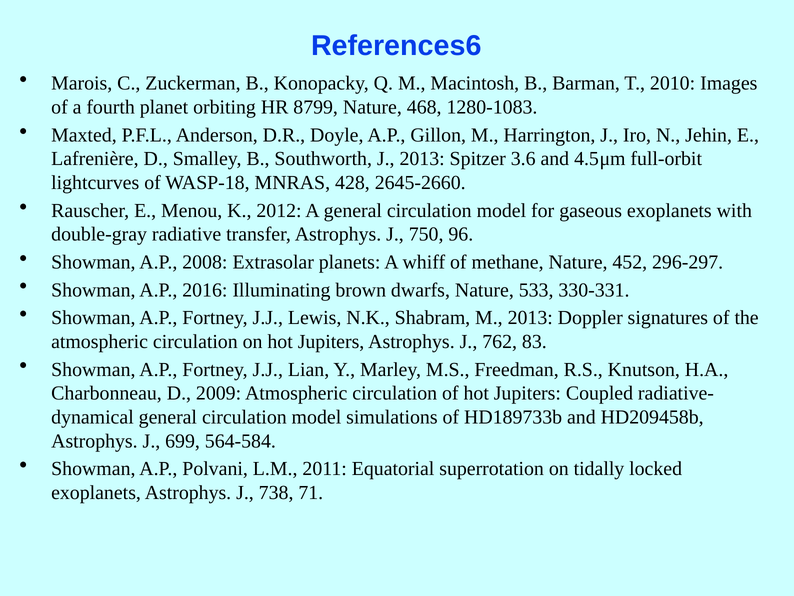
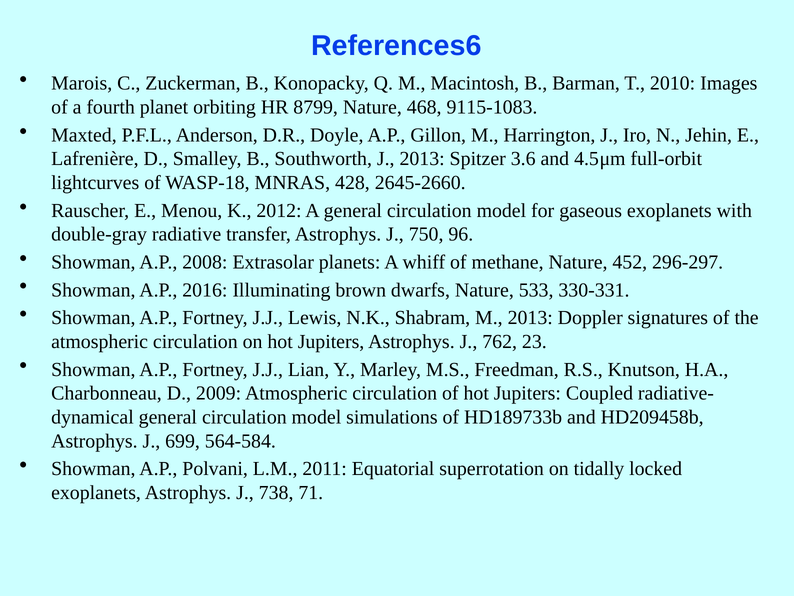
1280-1083: 1280-1083 -> 9115-1083
83: 83 -> 23
